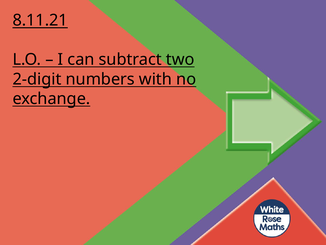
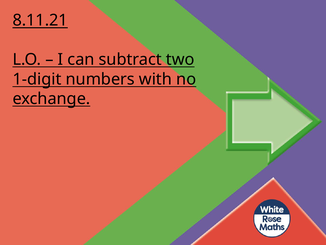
2-digit: 2-digit -> 1-digit
